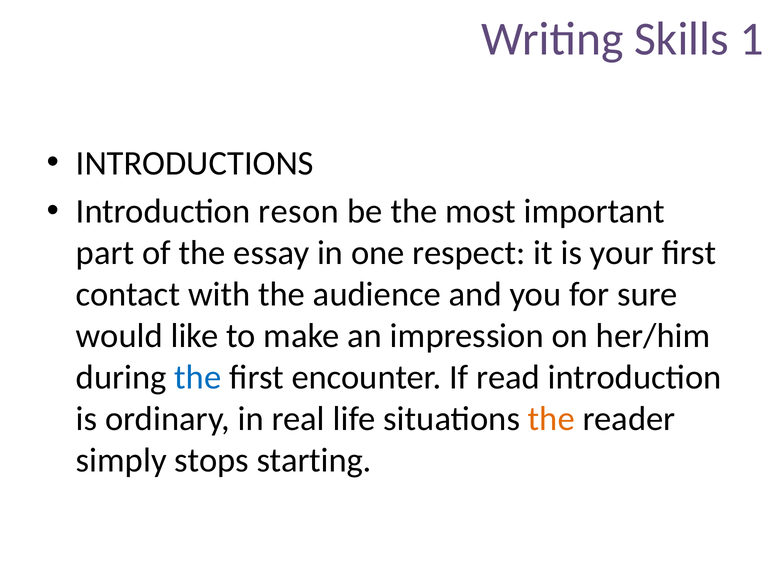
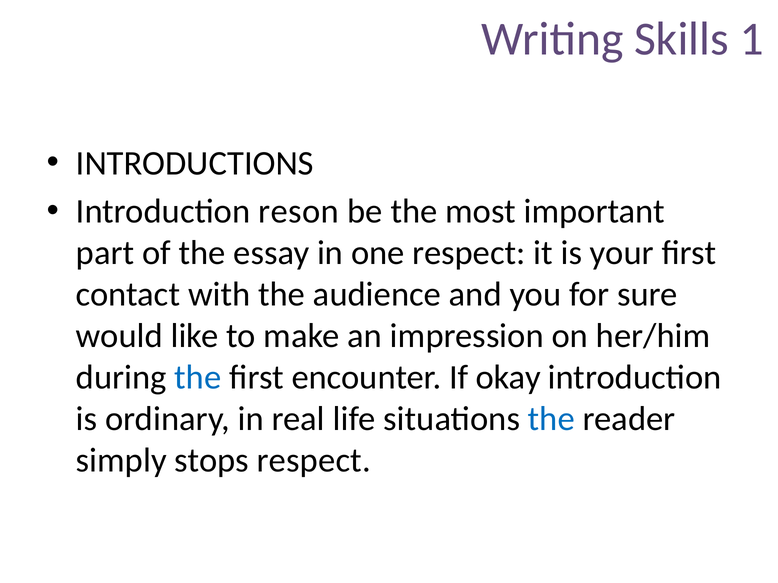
read: read -> okay
the at (551, 419) colour: orange -> blue
stops starting: starting -> respect
